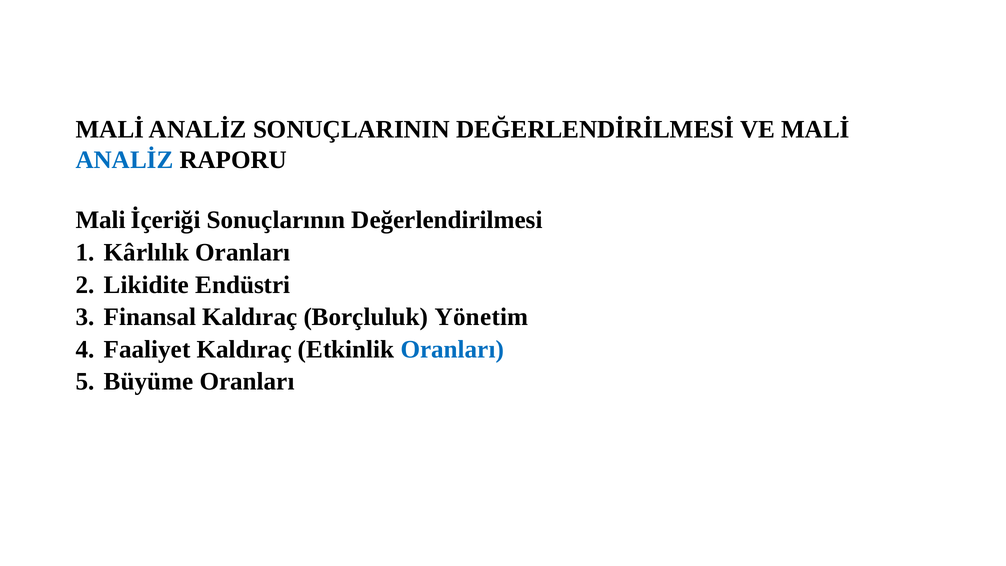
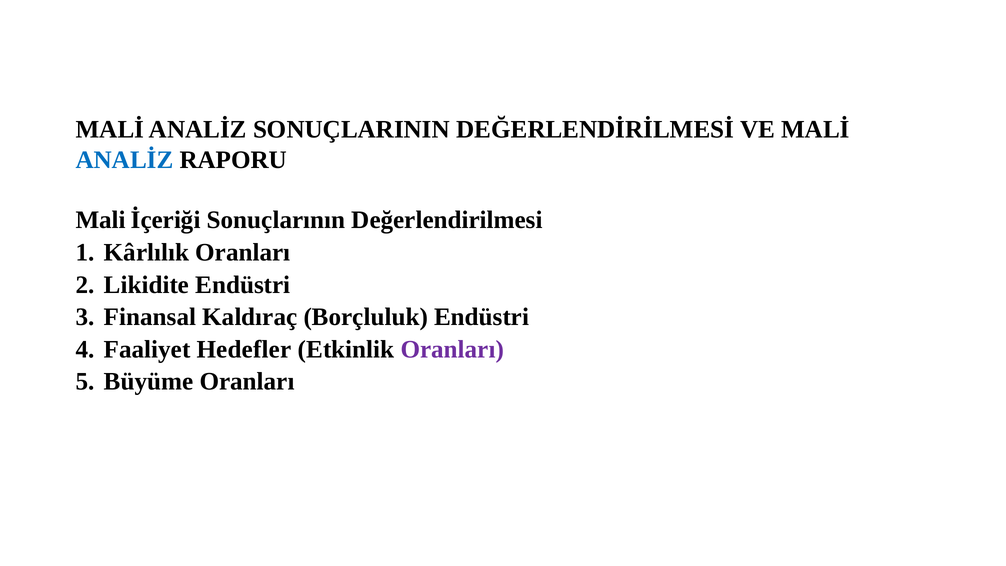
Borçluluk Yönetim: Yönetim -> Endüstri
Faaliyet Kaldıraç: Kaldıraç -> Hedefler
Oranları at (452, 349) colour: blue -> purple
